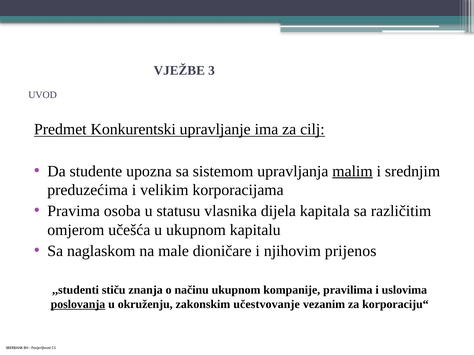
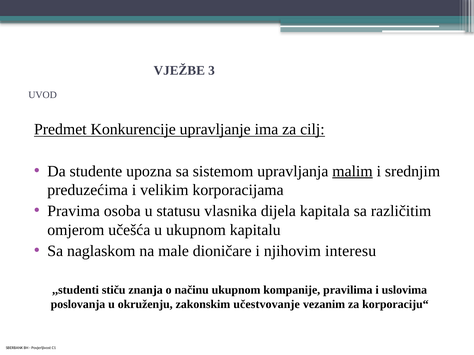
Konkurentski: Konkurentski -> Konkurencije
prijenos: prijenos -> interesu
poslovanja underline: present -> none
